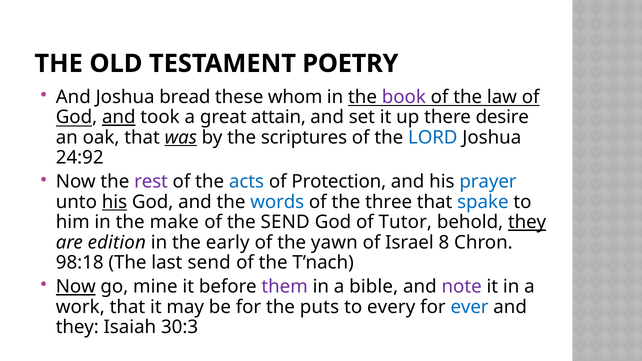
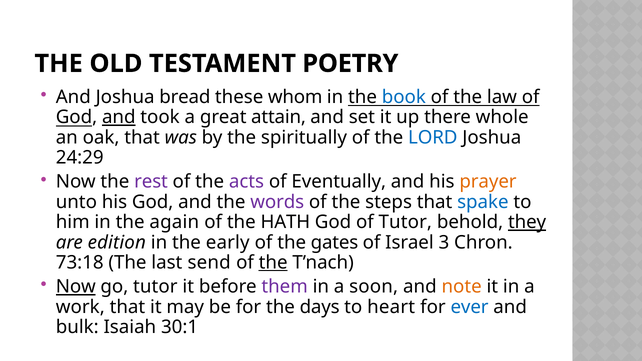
book colour: purple -> blue
desire: desire -> whole
was underline: present -> none
scriptures: scriptures -> spiritually
24:92: 24:92 -> 24:29
acts colour: blue -> purple
Protection: Protection -> Eventually
prayer colour: blue -> orange
his at (114, 202) underline: present -> none
words colour: blue -> purple
three: three -> steps
make: make -> again
the SEND: SEND -> HATH
yawn: yawn -> gates
8: 8 -> 3
98:18: 98:18 -> 73:18
the at (273, 263) underline: none -> present
go mine: mine -> tutor
bible: bible -> soon
note colour: purple -> orange
puts: puts -> days
every: every -> heart
they at (77, 327): they -> bulk
30:3: 30:3 -> 30:1
